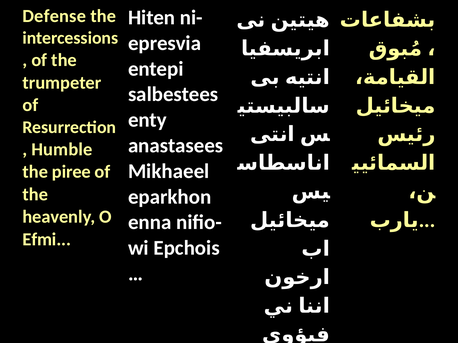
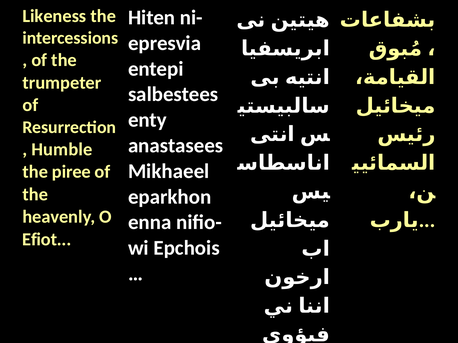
Defense: Defense -> Likeness
Efmi: Efmi -> Efiot
